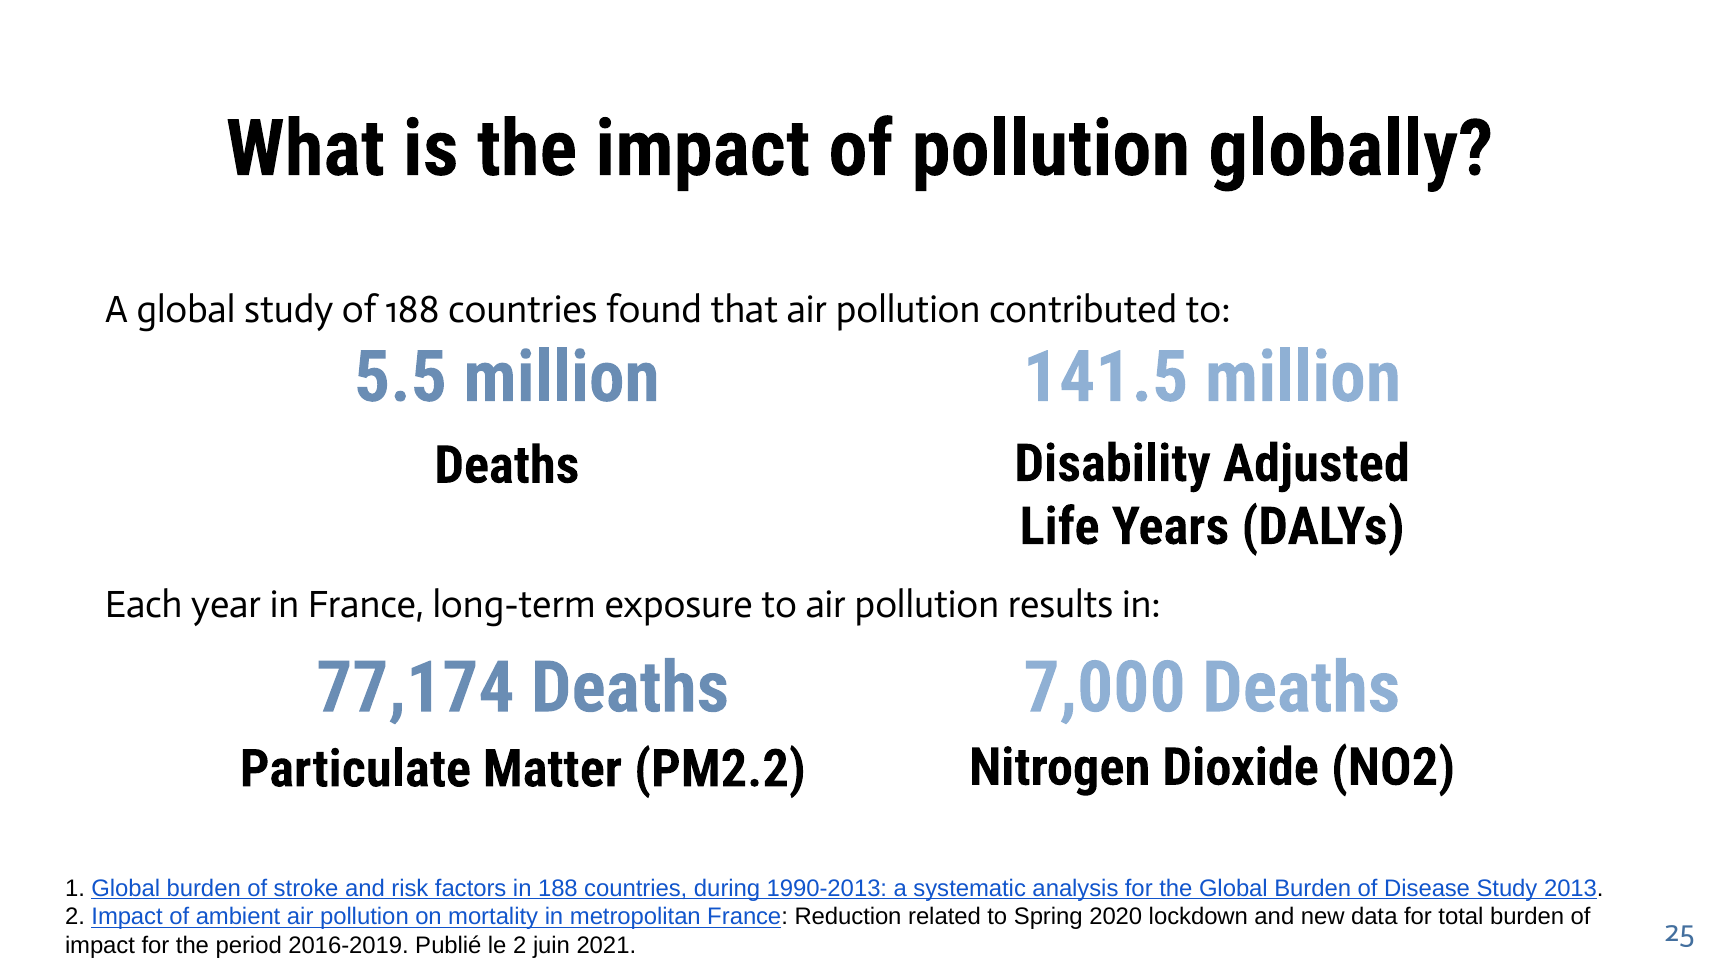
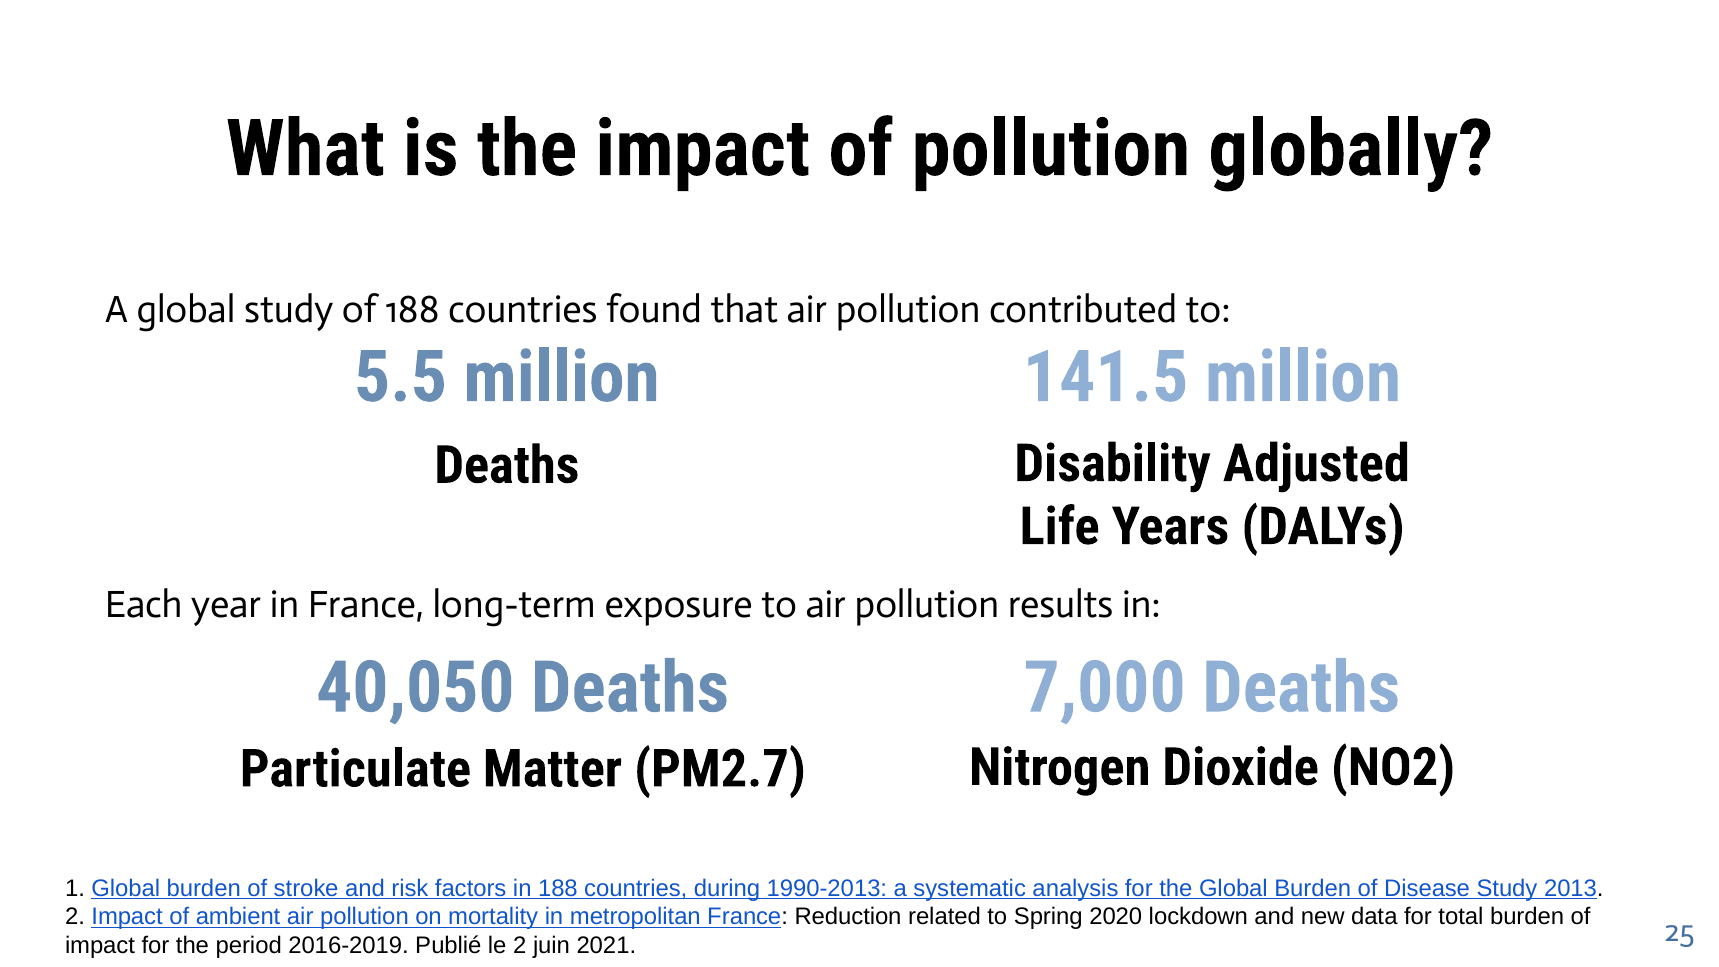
77,174: 77,174 -> 40,050
PM2.2: PM2.2 -> PM2.7
